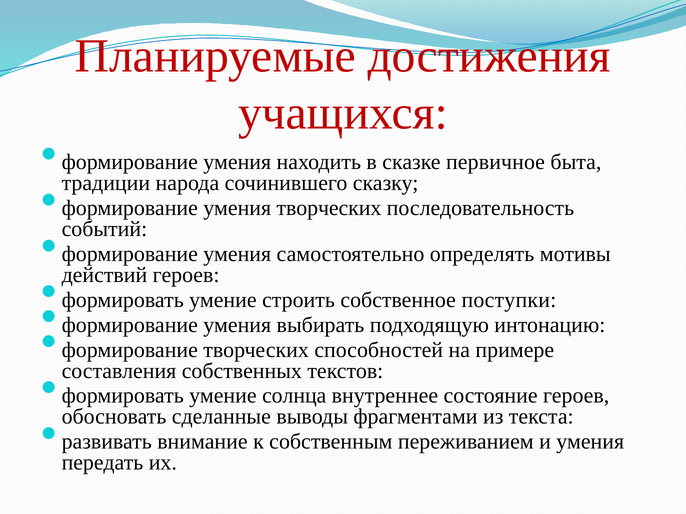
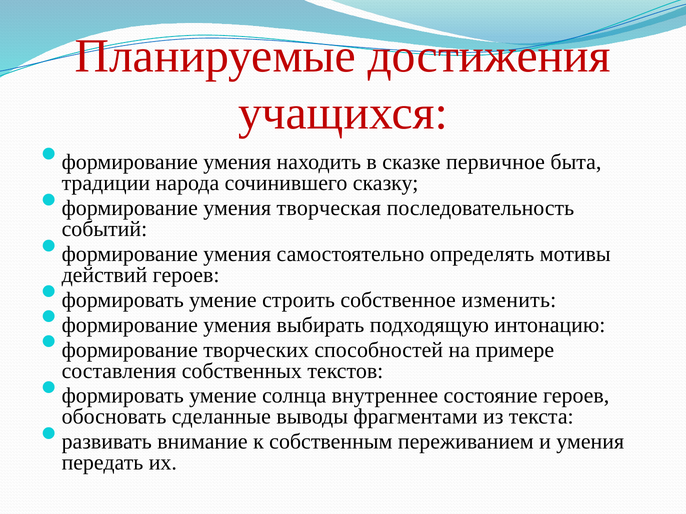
умения творческих: творческих -> творческая
поступки: поступки -> изменить
